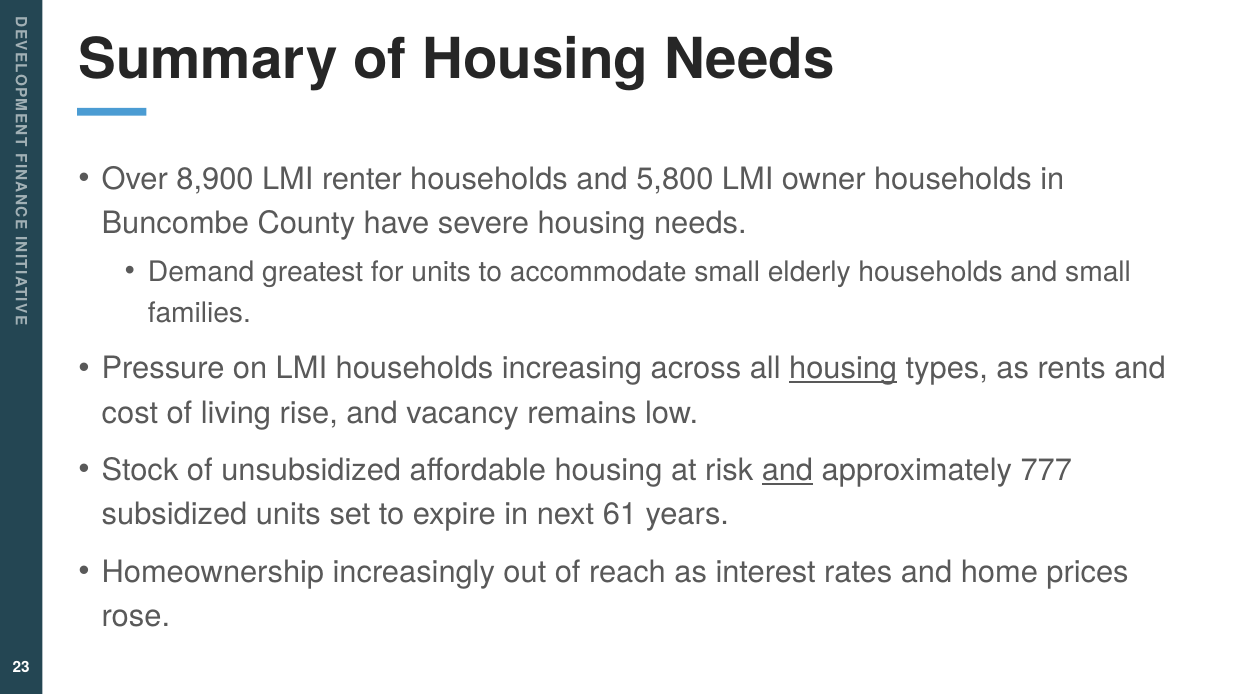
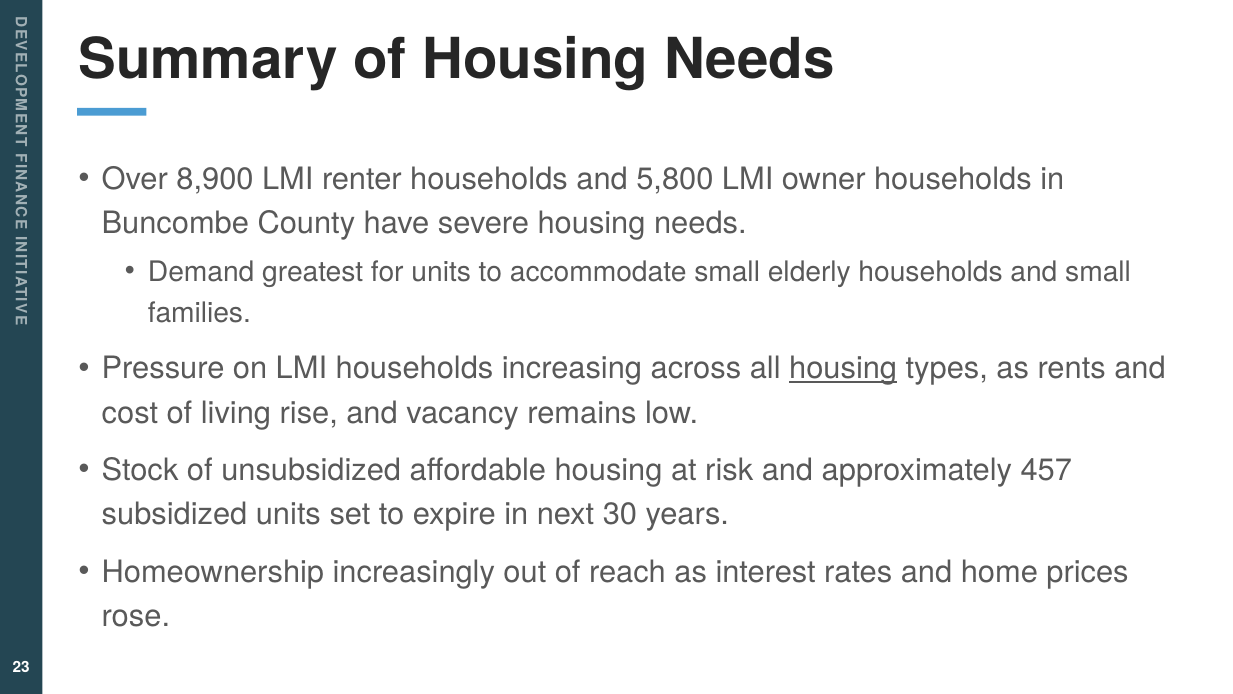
and at (787, 470) underline: present -> none
777: 777 -> 457
61: 61 -> 30
